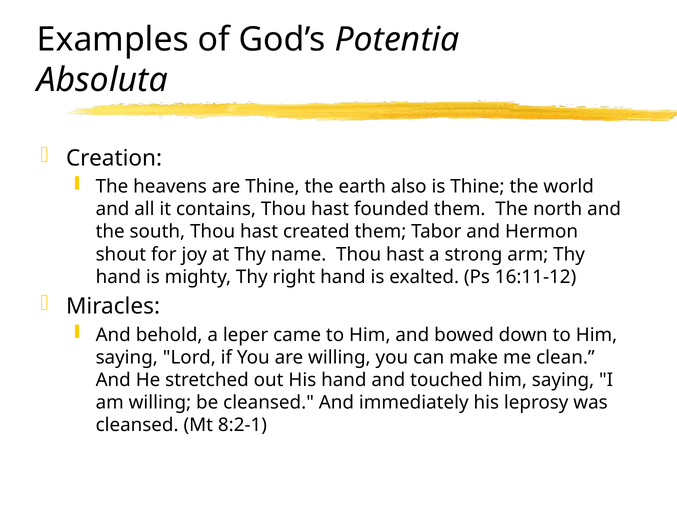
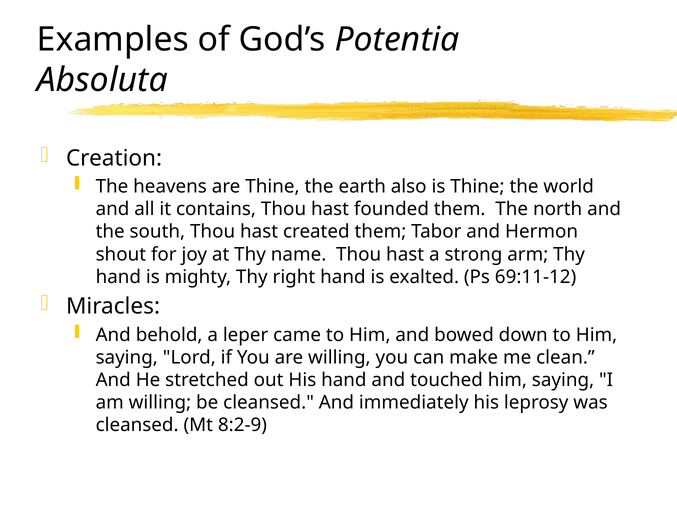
16:11-12: 16:11-12 -> 69:11-12
8:2-1: 8:2-1 -> 8:2-9
